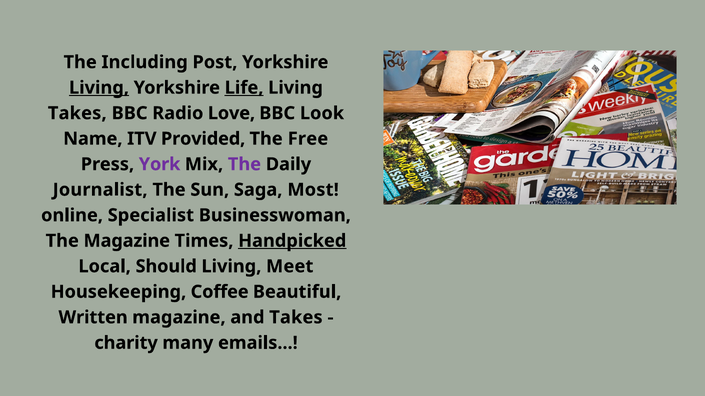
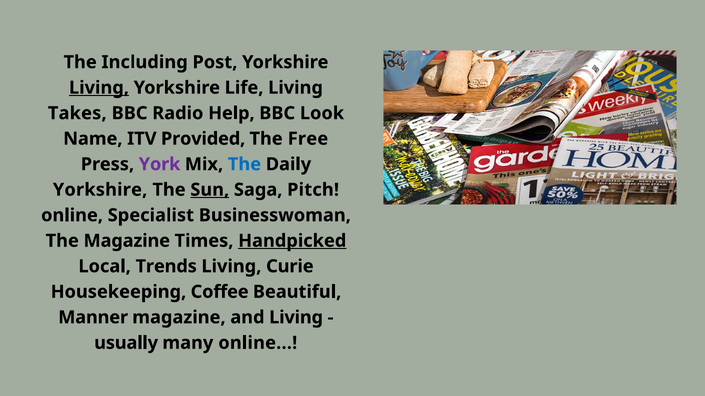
Life underline: present -> none
Love: Love -> Help
The at (244, 164) colour: purple -> blue
Journalist at (100, 190): Journalist -> Yorkshire
Sun underline: none -> present
Most: Most -> Pitch
Should: Should -> Trends
Meet: Meet -> Curie
Written: Written -> Manner
and Takes: Takes -> Living
charity: charity -> usually
many emails: emails -> online
